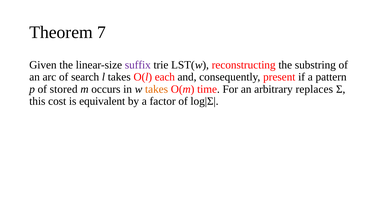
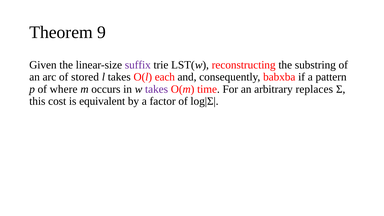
7: 7 -> 9
search: search -> stored
present: present -> babxba
stored: stored -> where
takes at (157, 89) colour: orange -> purple
